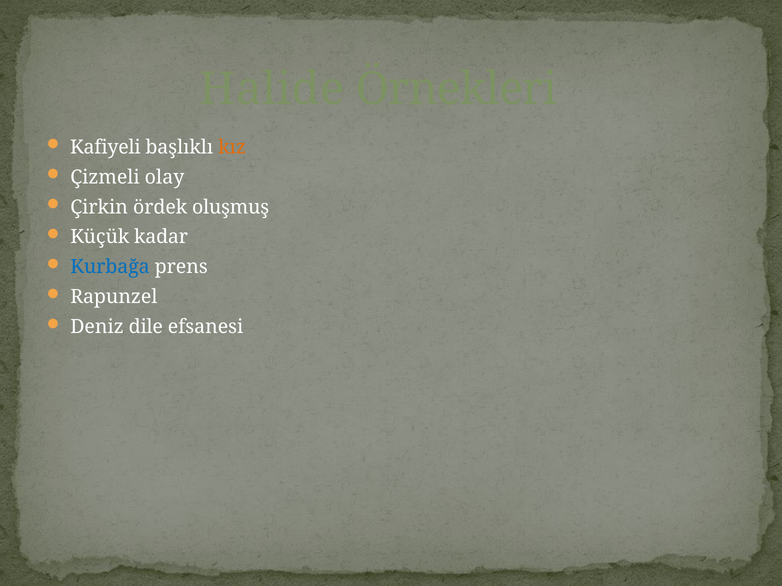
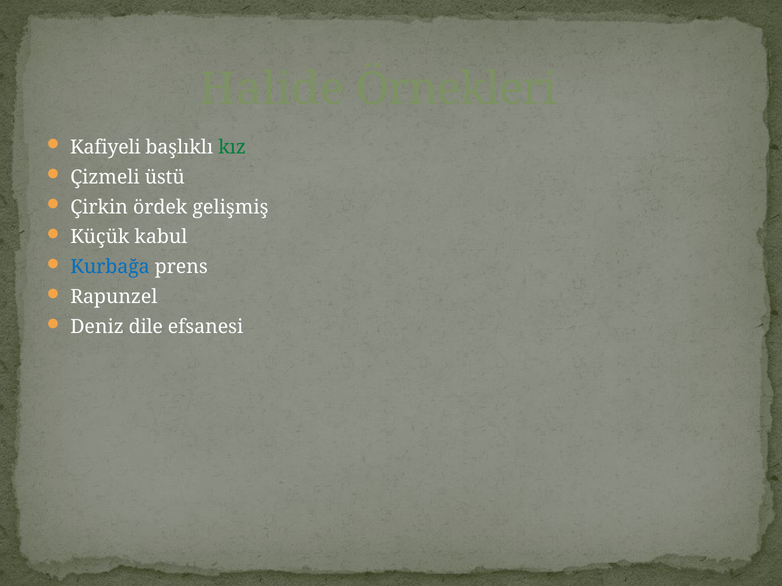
kız colour: orange -> green
olay: olay -> üstü
oluşmuş: oluşmuş -> gelişmiş
kadar: kadar -> kabul
